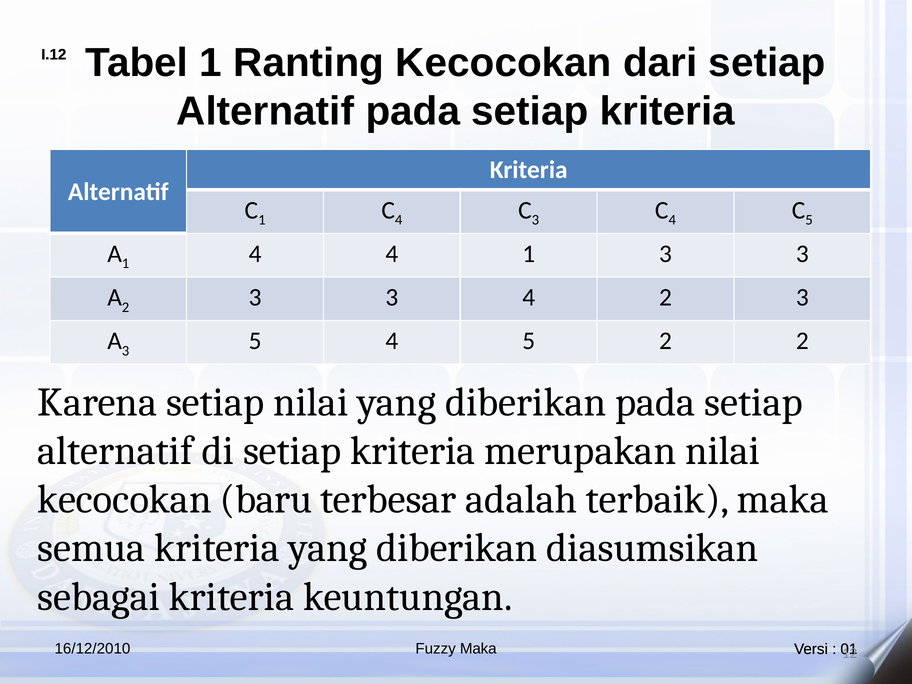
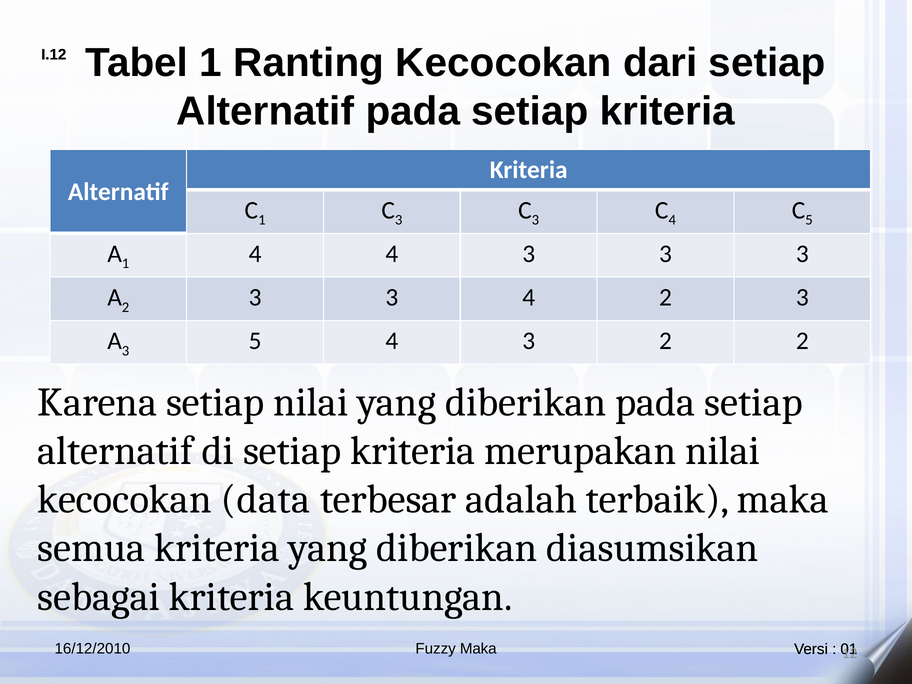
4 at (399, 220): 4 -> 3
4 4 1: 1 -> 3
5 4 5: 5 -> 3
baru: baru -> data
